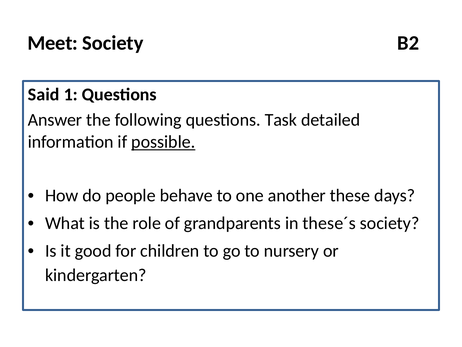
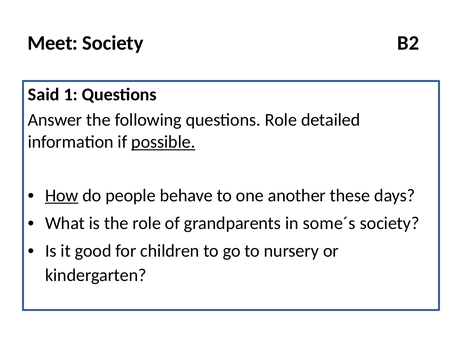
questions Task: Task -> Role
How underline: none -> present
these´s: these´s -> some´s
